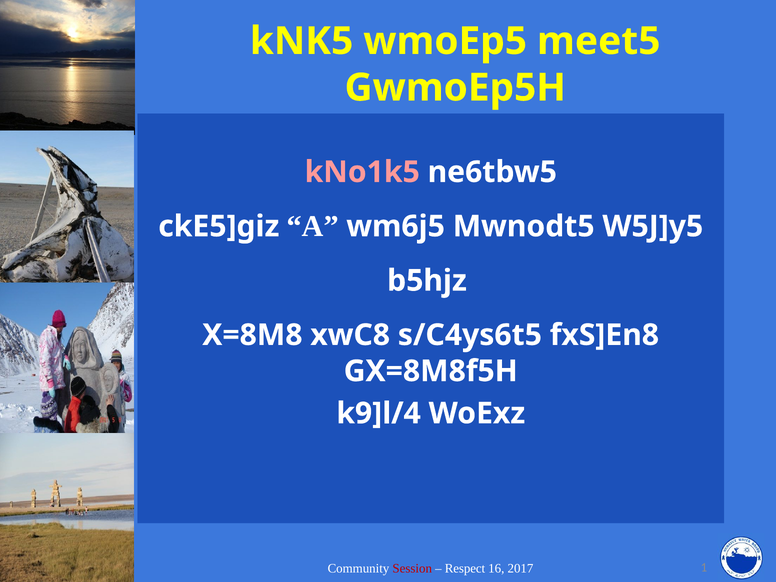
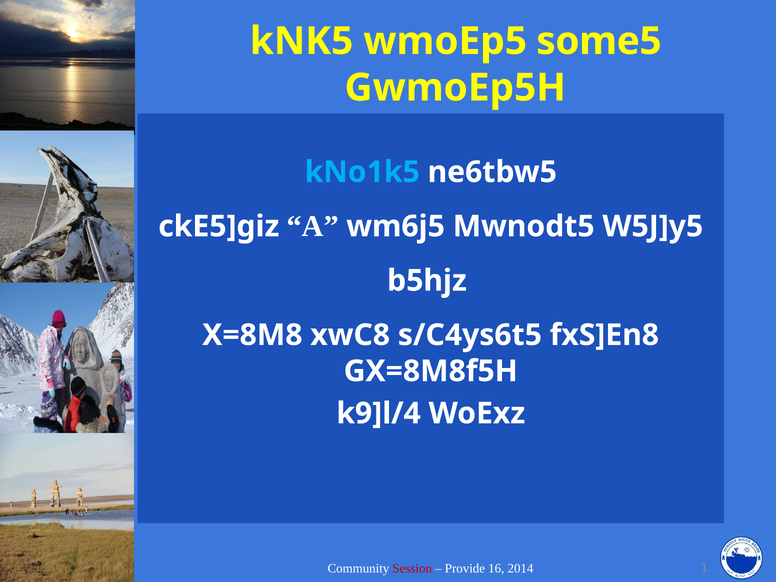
meet5: meet5 -> some5
kNo1k5 colour: pink -> light blue
Respect: Respect -> Provide
2017: 2017 -> 2014
